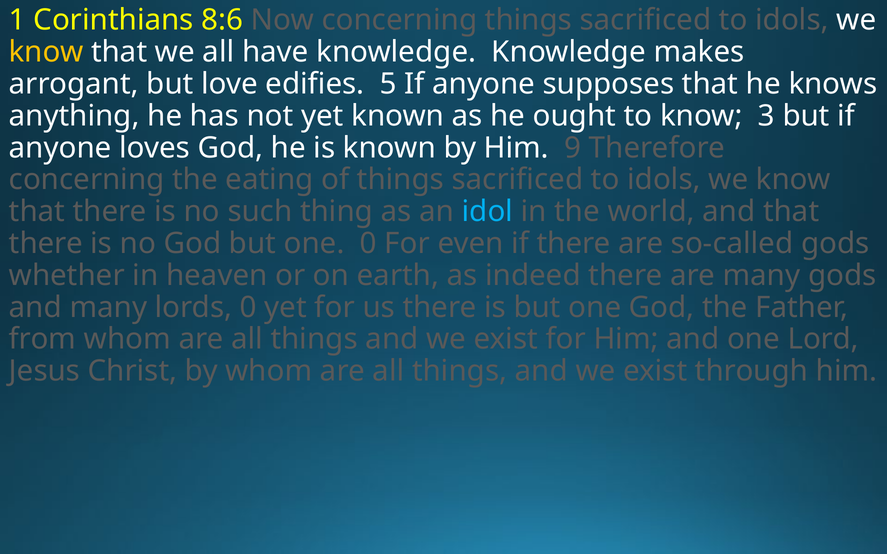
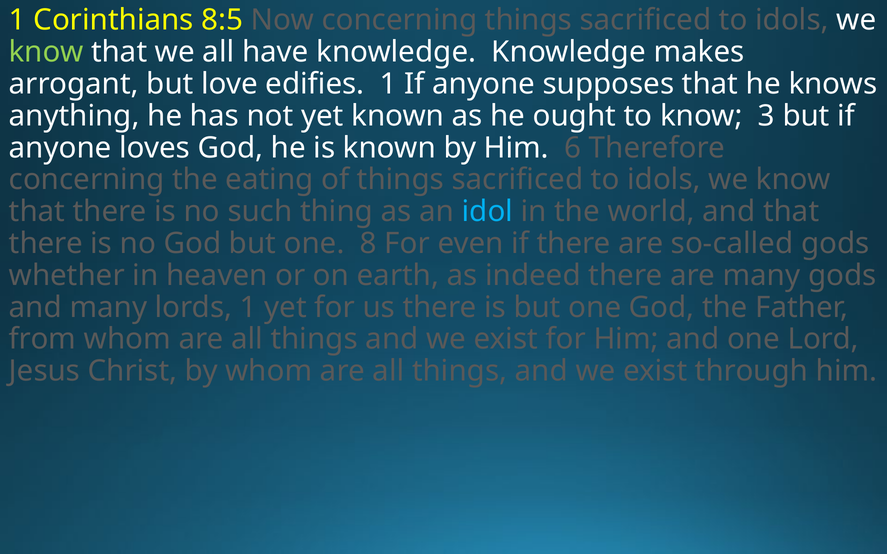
8:6: 8:6 -> 8:5
know at (46, 52) colour: yellow -> light green
edifies 5: 5 -> 1
9: 9 -> 6
one 0: 0 -> 8
lords 0: 0 -> 1
